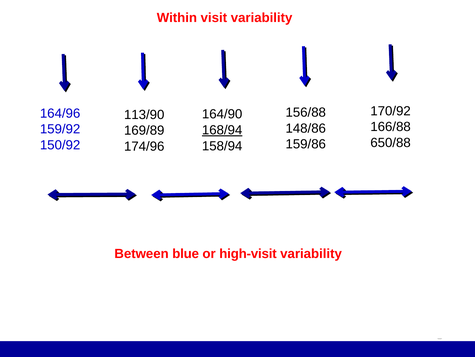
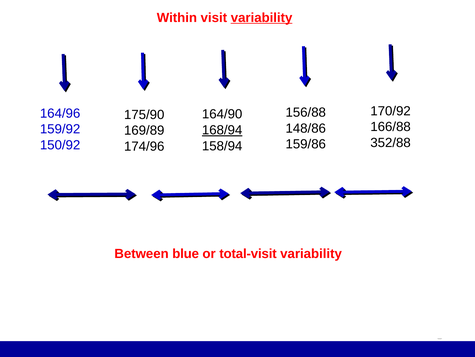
variability at (262, 18) underline: none -> present
113/90: 113/90 -> 175/90
650/88: 650/88 -> 352/88
high-visit: high-visit -> total-visit
